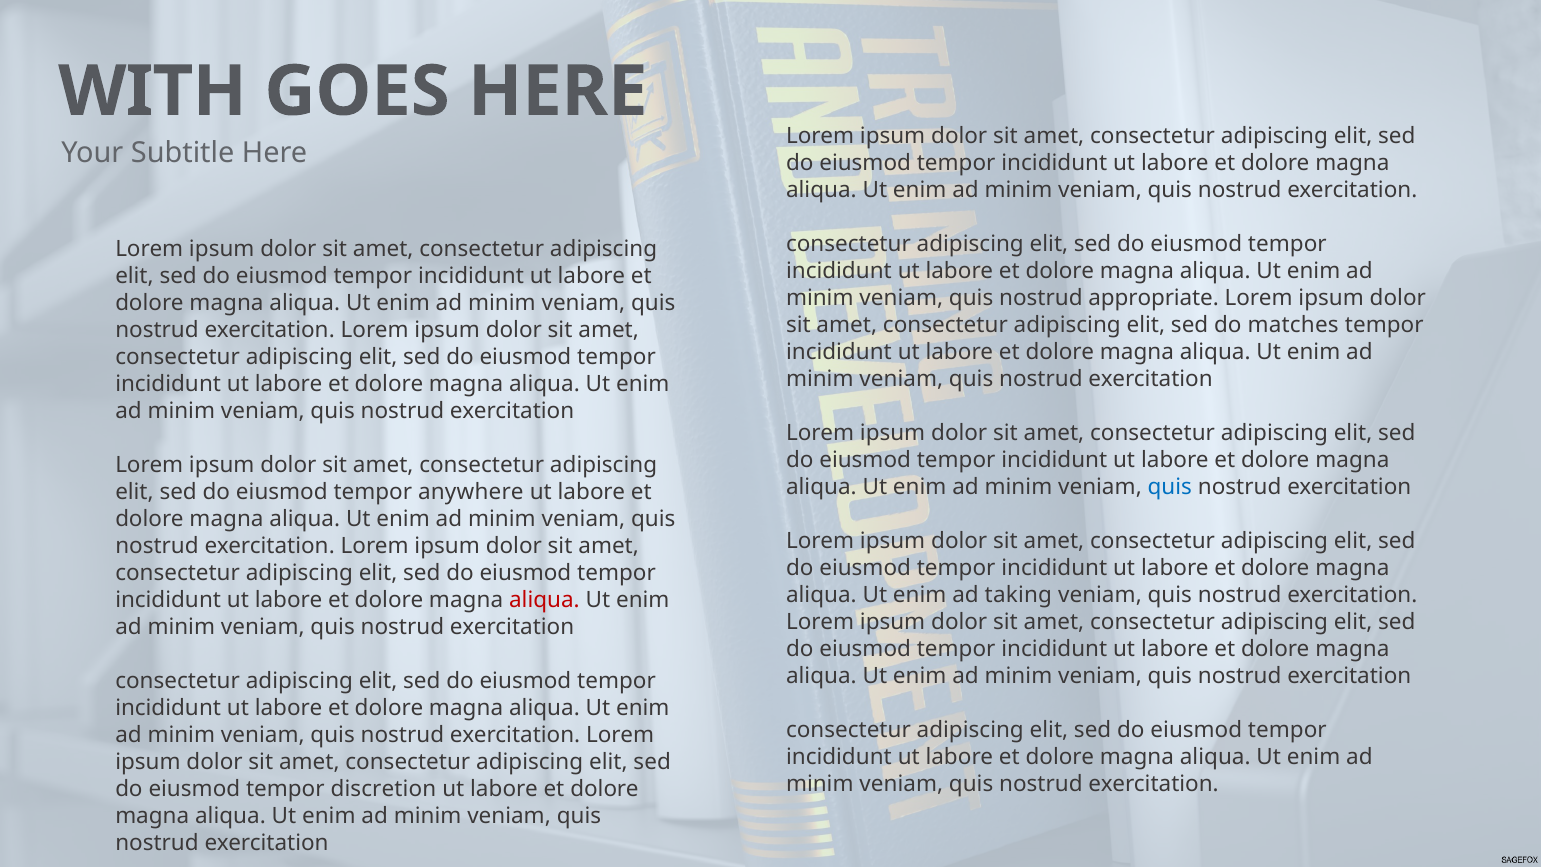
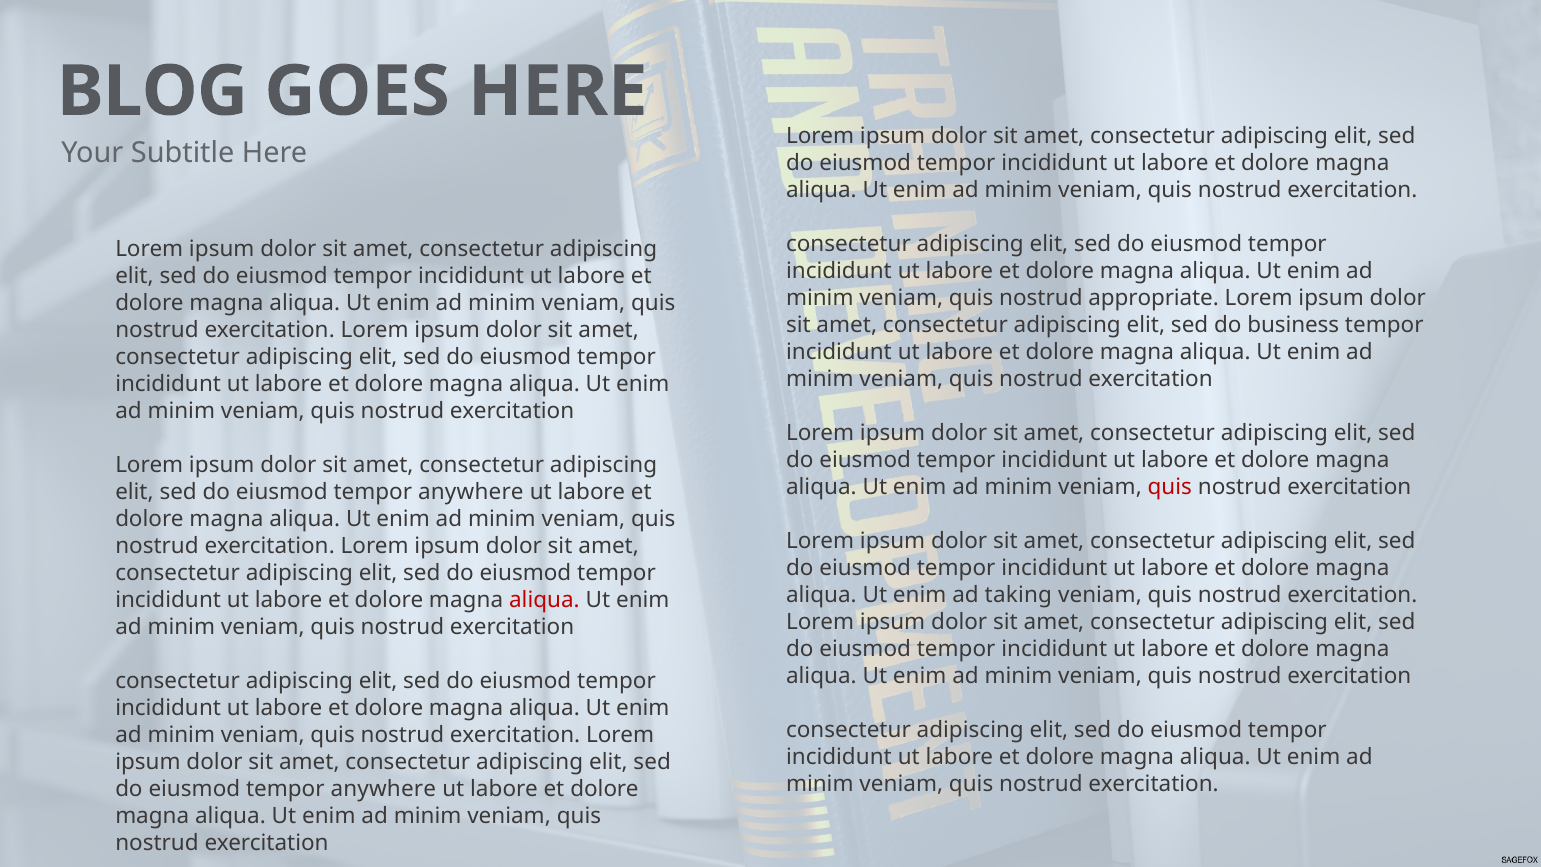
WITH: WITH -> BLOG
matches: matches -> business
quis at (1170, 487) colour: blue -> red
discretion at (383, 789): discretion -> anywhere
